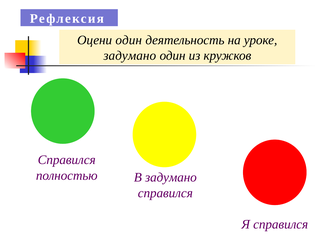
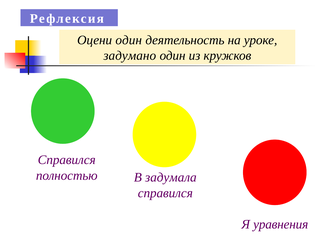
В задумано: задумано -> задумала
Я справился: справился -> уравнения
